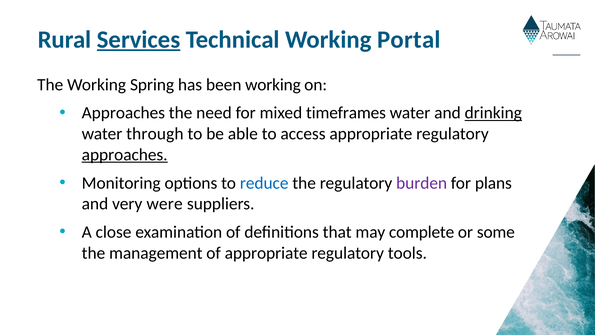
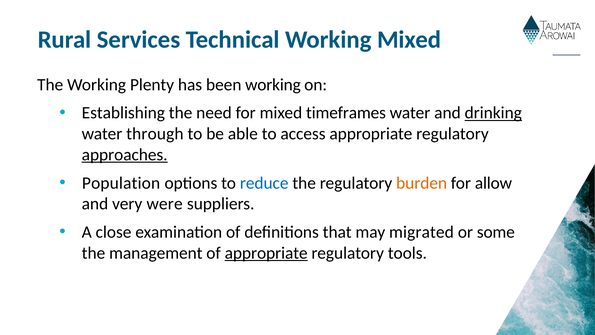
Services underline: present -> none
Working Portal: Portal -> Mixed
Spring: Spring -> Plenty
Approaches at (123, 113): Approaches -> Establishing
Monitoring: Monitoring -> Population
burden colour: purple -> orange
plans: plans -> allow
complete: complete -> migrated
appropriate at (266, 253) underline: none -> present
